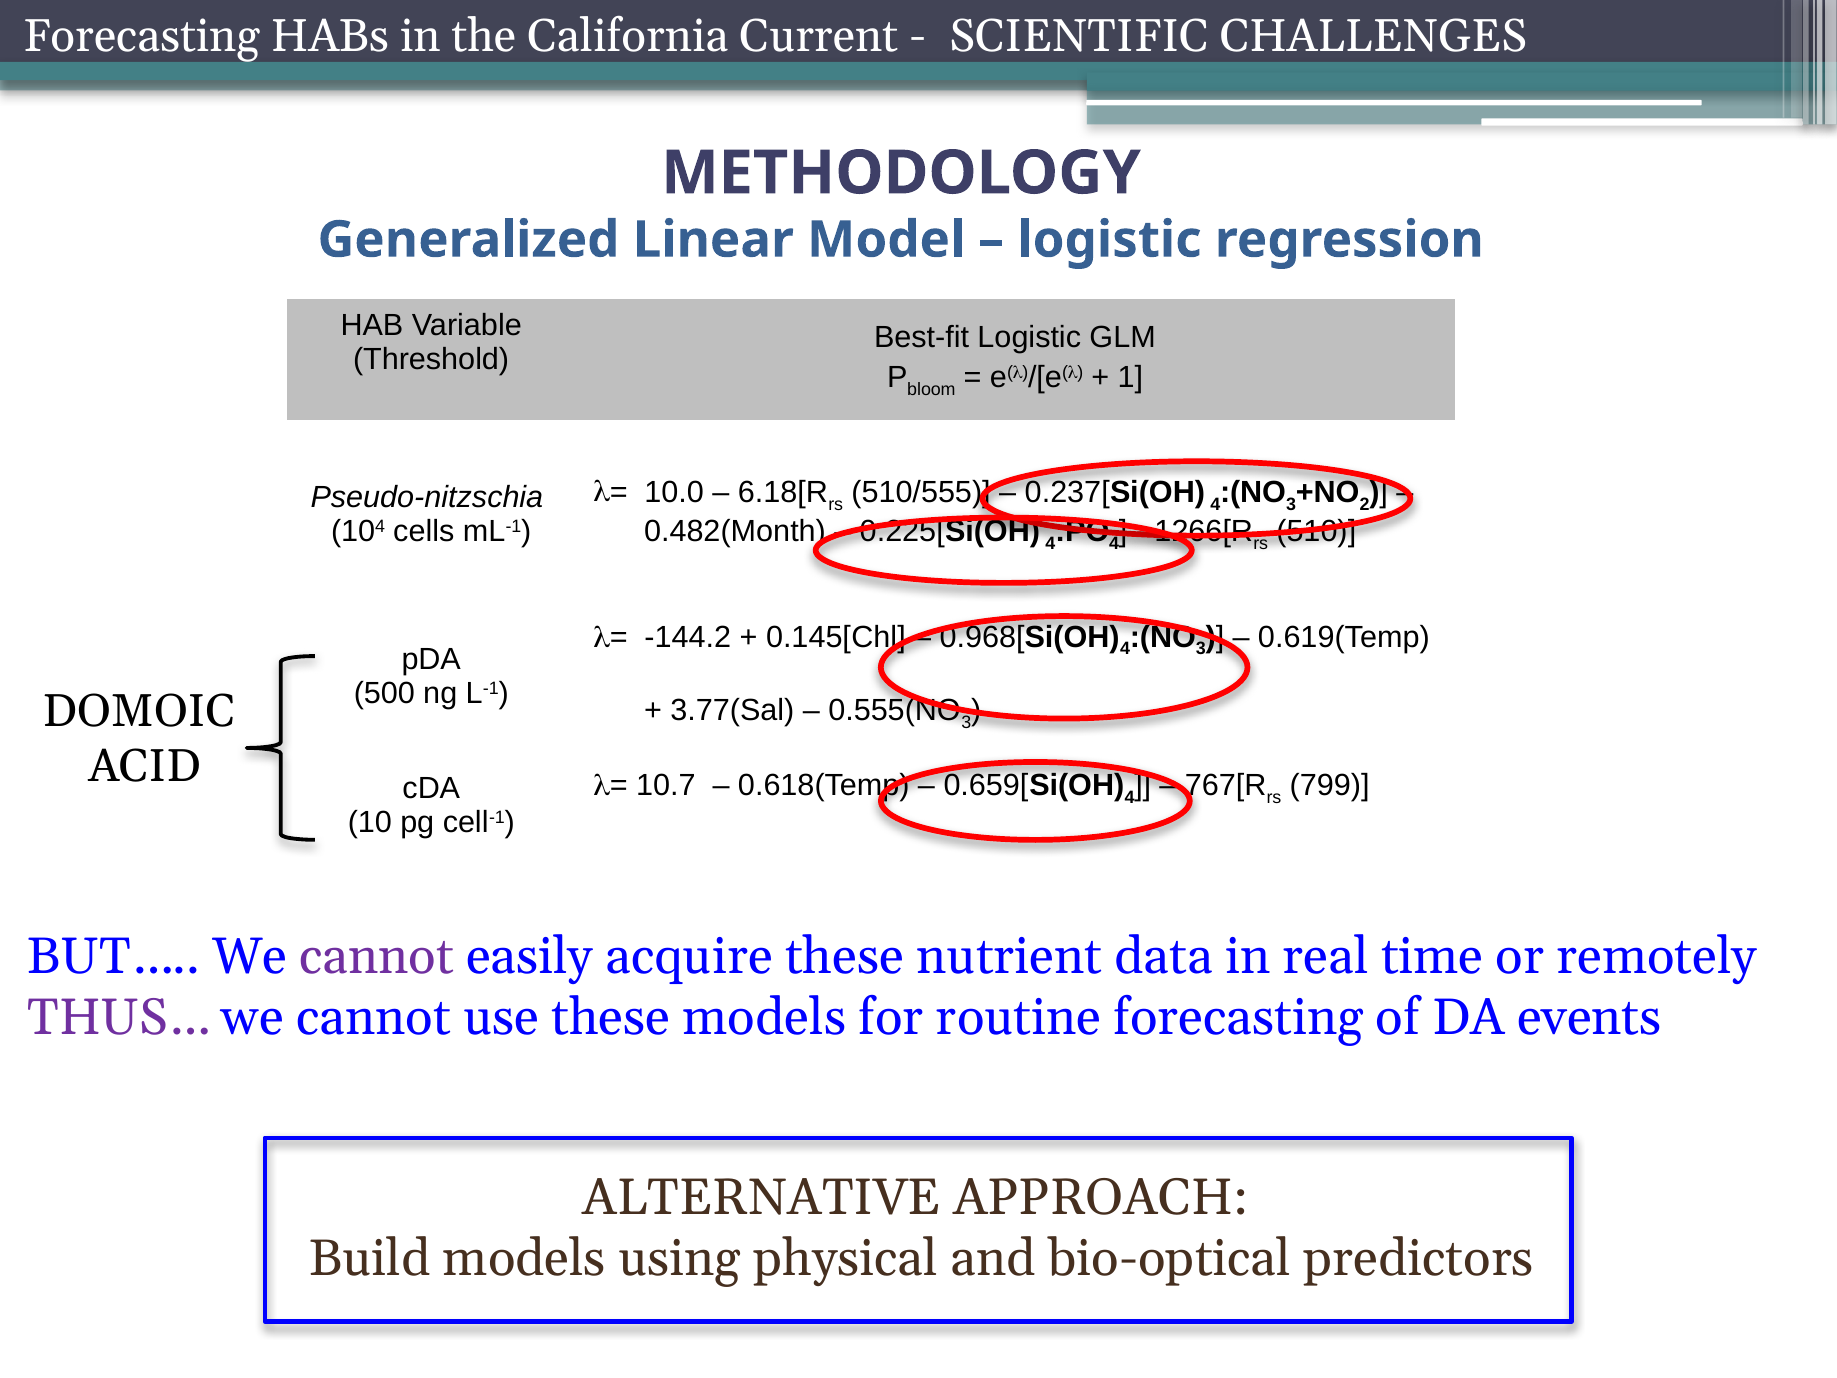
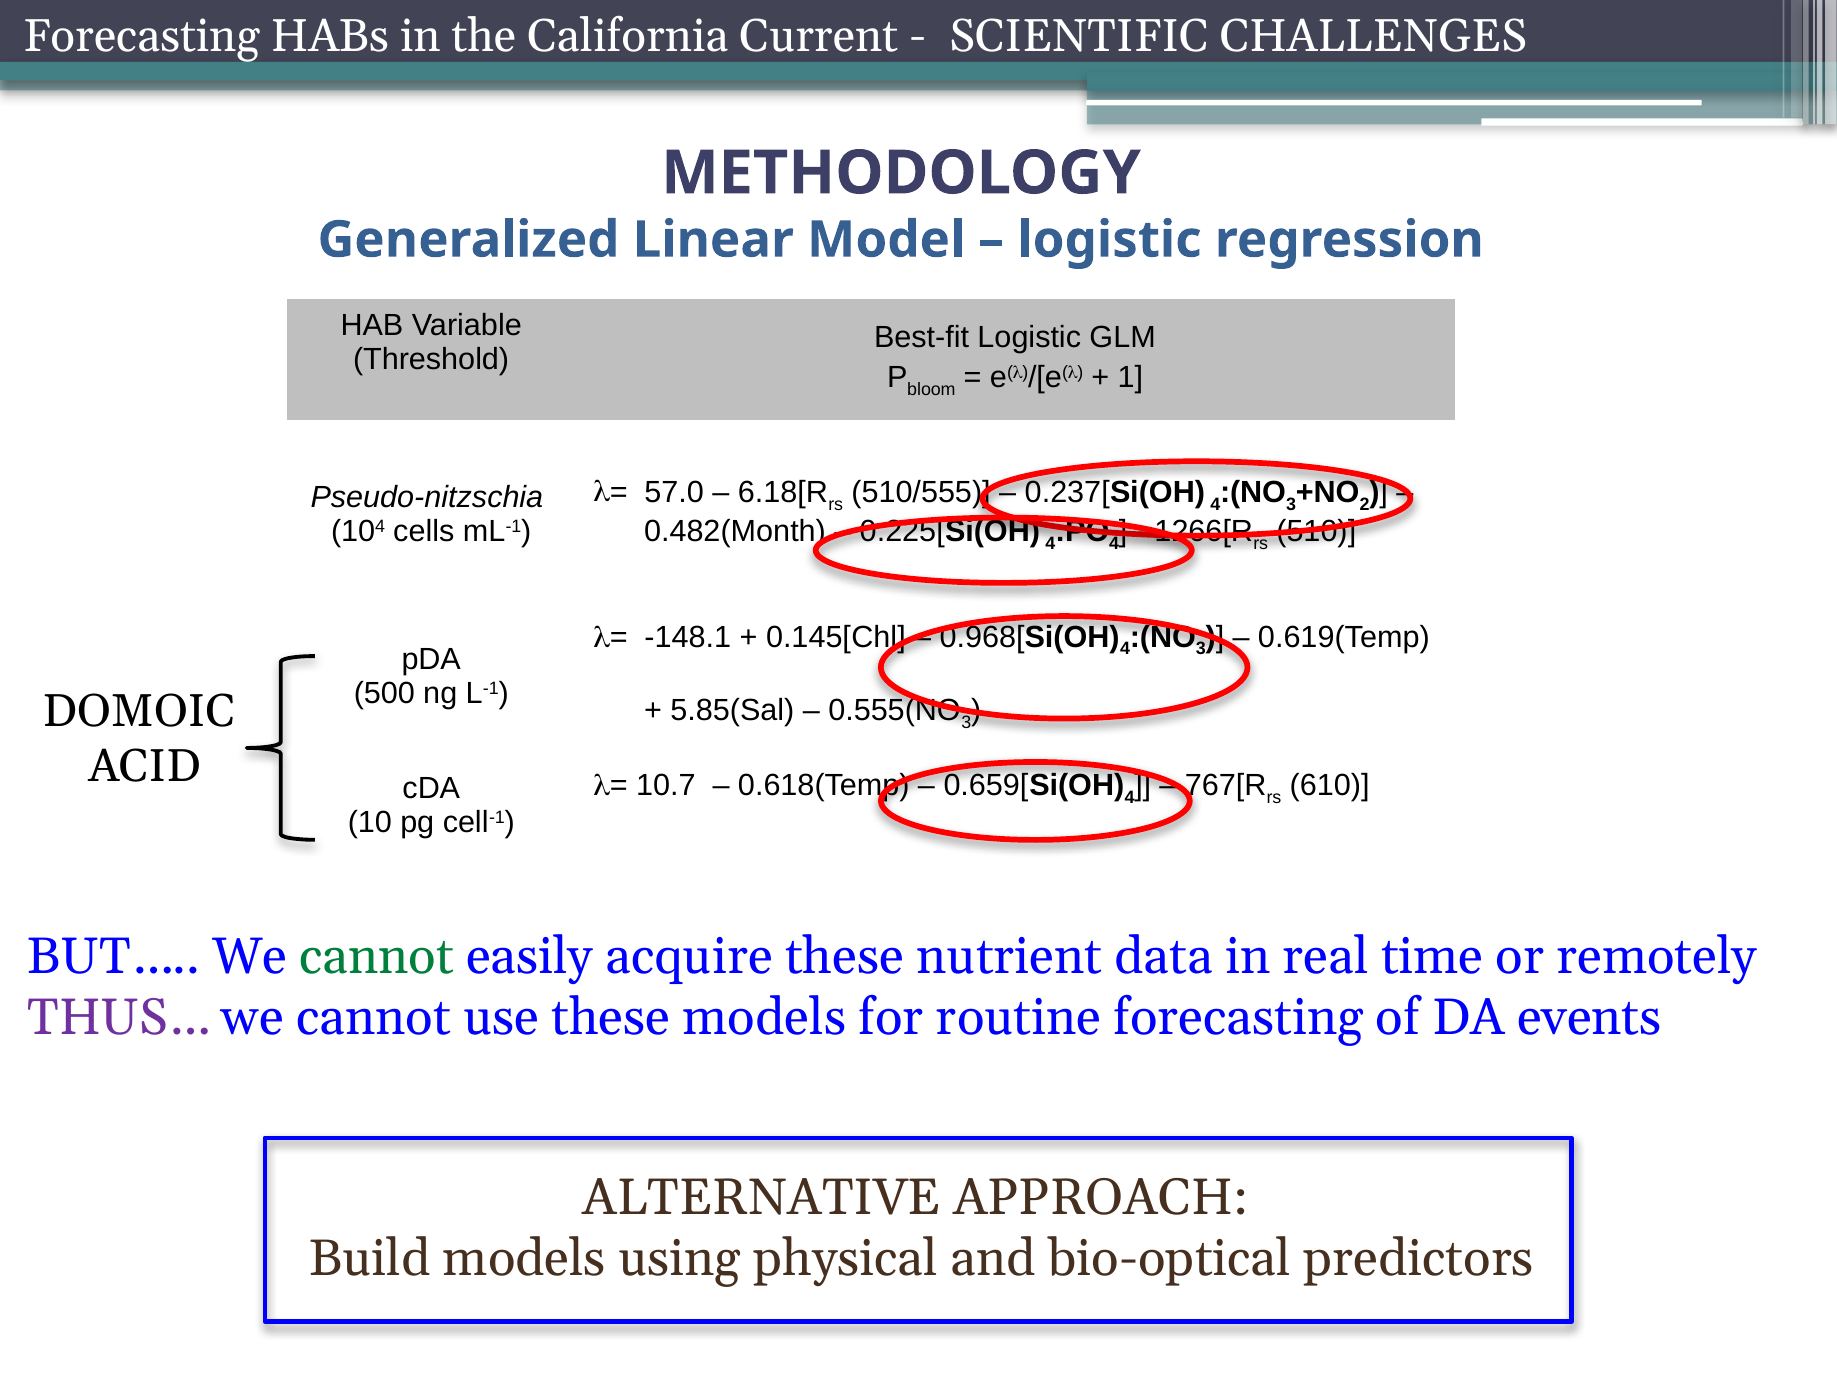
10.0: 10.0 -> 57.0
-144.2: -144.2 -> -148.1
3.77(Sal: 3.77(Sal -> 5.85(Sal
799: 799 -> 610
cannot at (376, 956) colour: purple -> green
